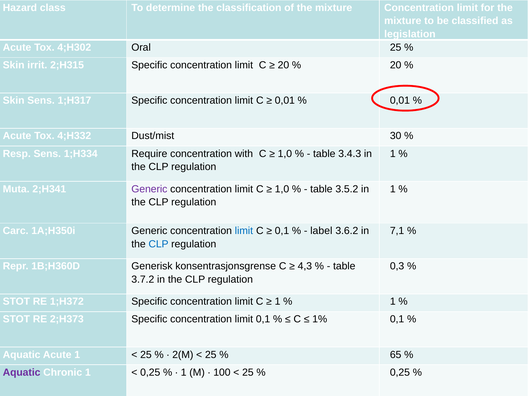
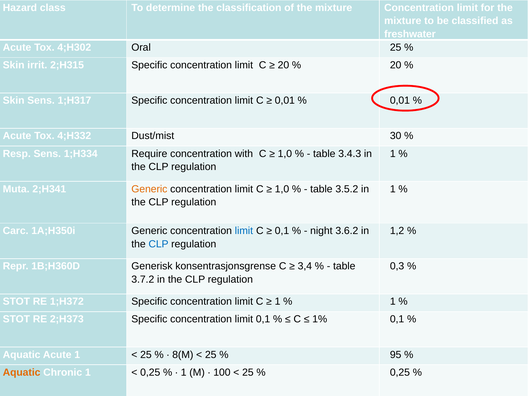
legislation: legislation -> freshwater
Generic at (149, 189) colour: purple -> orange
label: label -> night
7,1: 7,1 -> 1,2
4,3: 4,3 -> 3,4
2(M: 2(M -> 8(M
65: 65 -> 95
Aquatic at (22, 372) colour: purple -> orange
